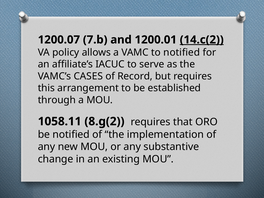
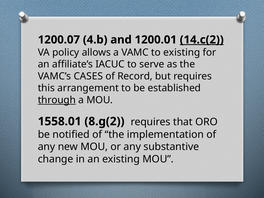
7.b: 7.b -> 4.b
to notified: notified -> existing
through underline: none -> present
1058.11: 1058.11 -> 1558.01
